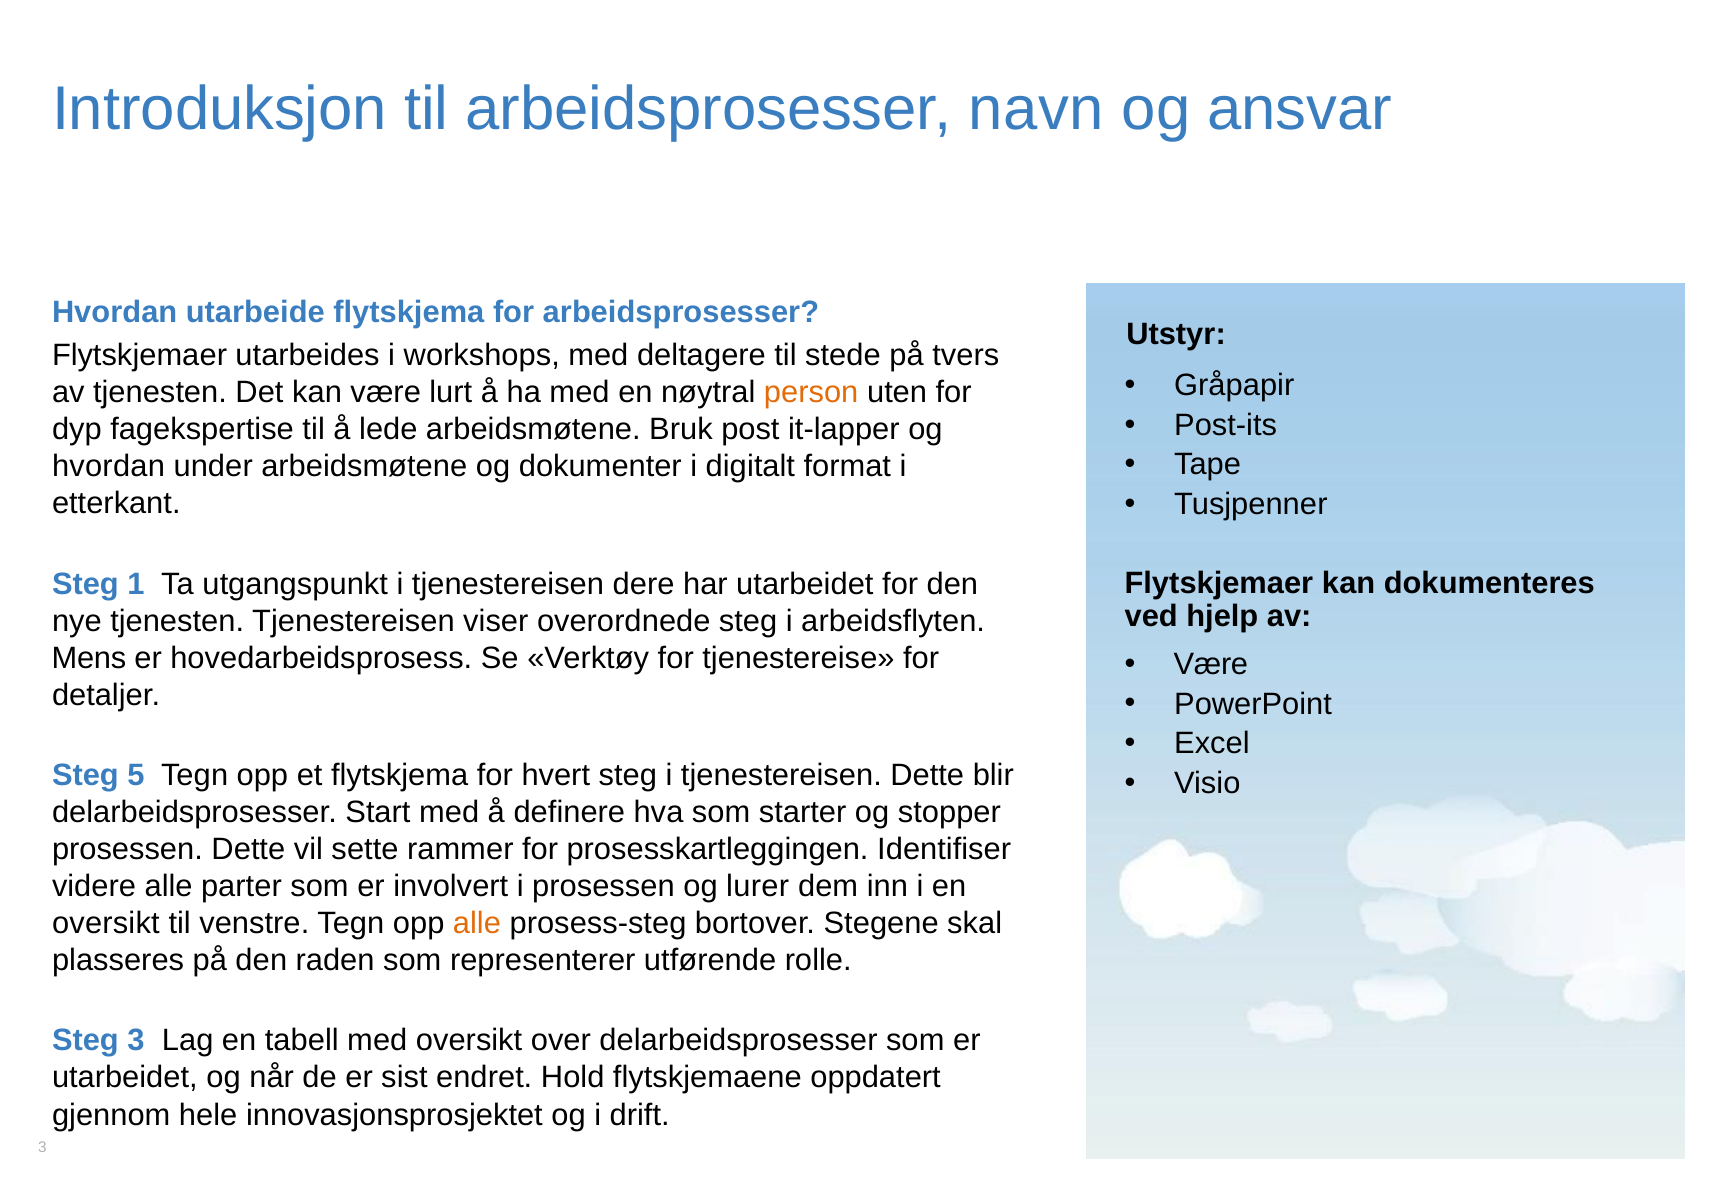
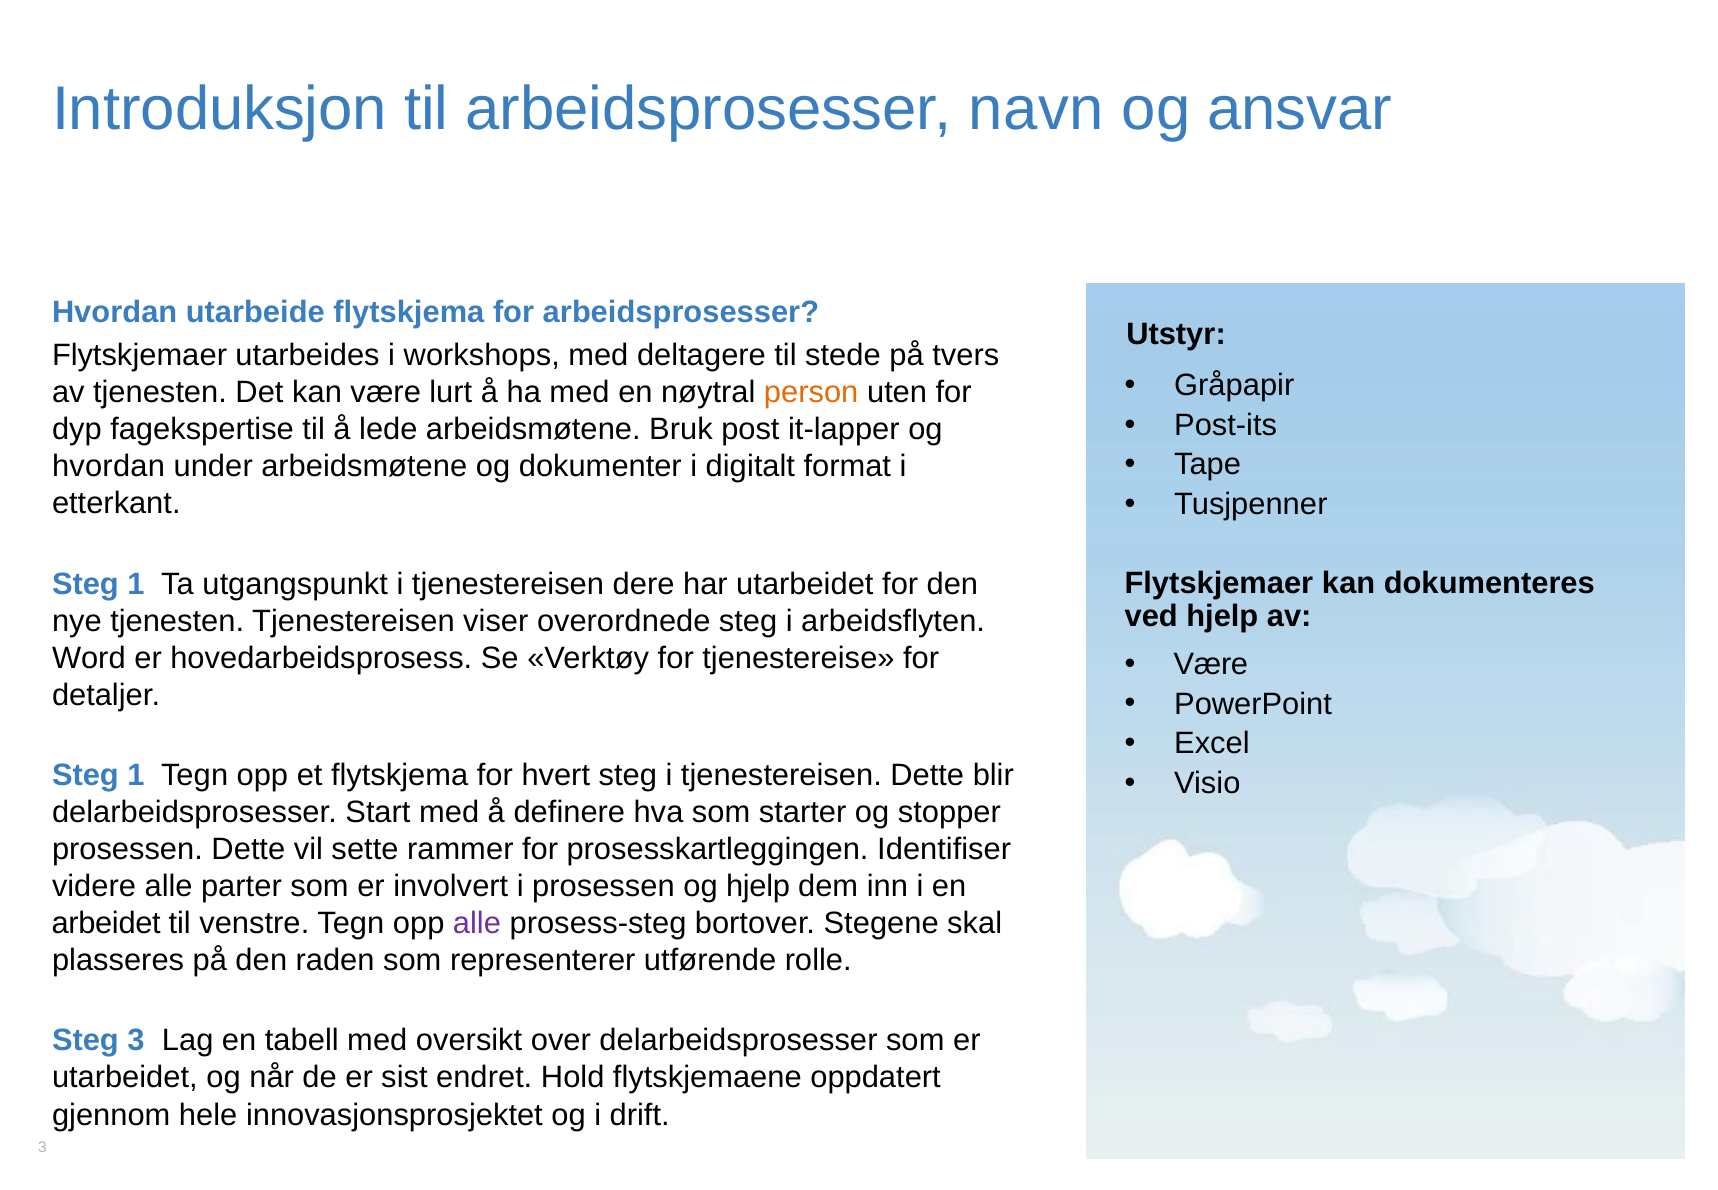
Mens: Mens -> Word
5 at (136, 775): 5 -> 1
og lurer: lurer -> hjelp
oversikt at (106, 923): oversikt -> arbeidet
alle at (477, 923) colour: orange -> purple
